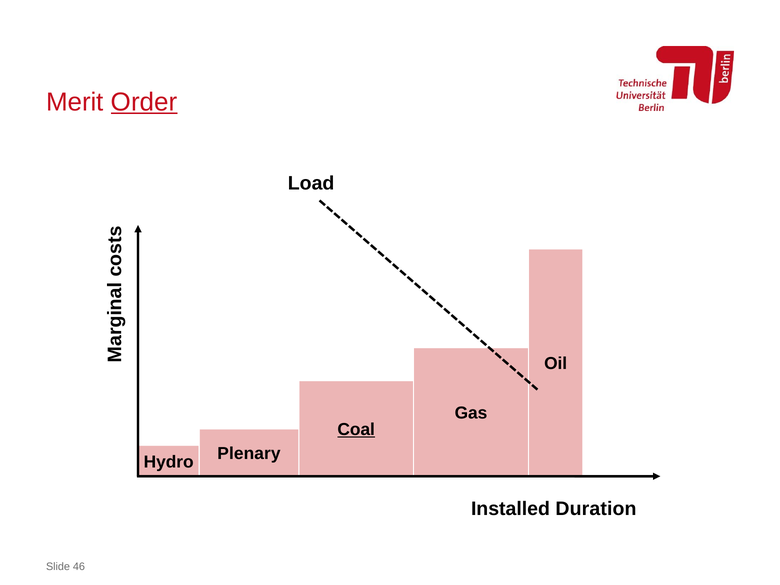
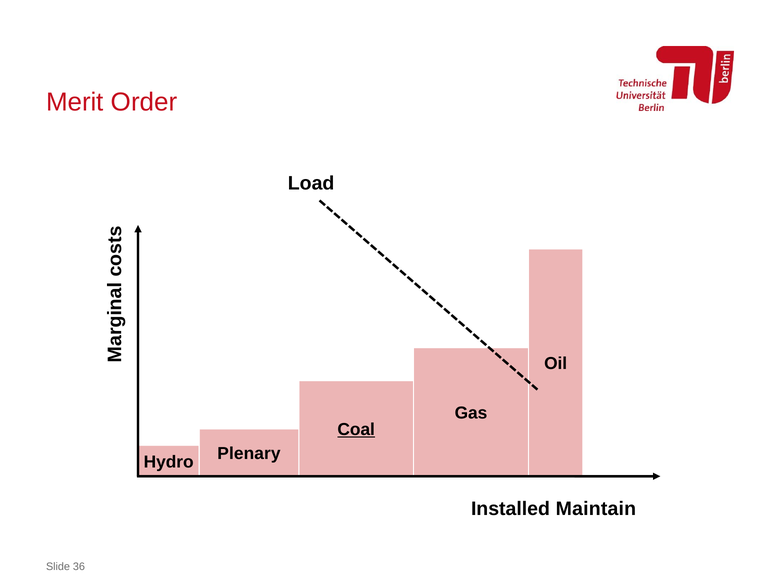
Order underline: present -> none
Duration: Duration -> Maintain
46: 46 -> 36
